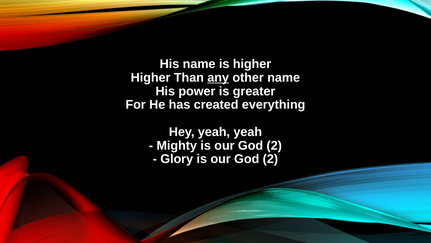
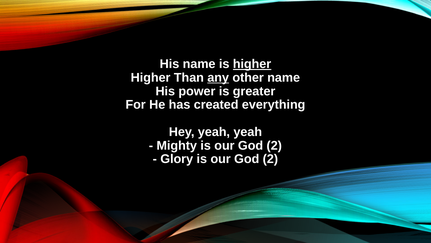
higher at (252, 64) underline: none -> present
